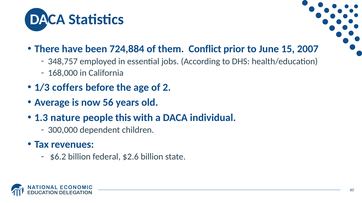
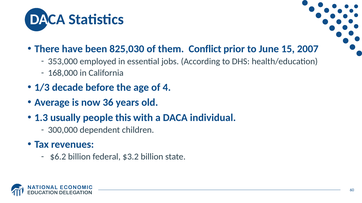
724,884: 724,884 -> 825,030
348,757: 348,757 -> 353,000
coffers: coffers -> decade
2: 2 -> 4
56: 56 -> 36
nature: nature -> usually
$2.6: $2.6 -> $3.2
